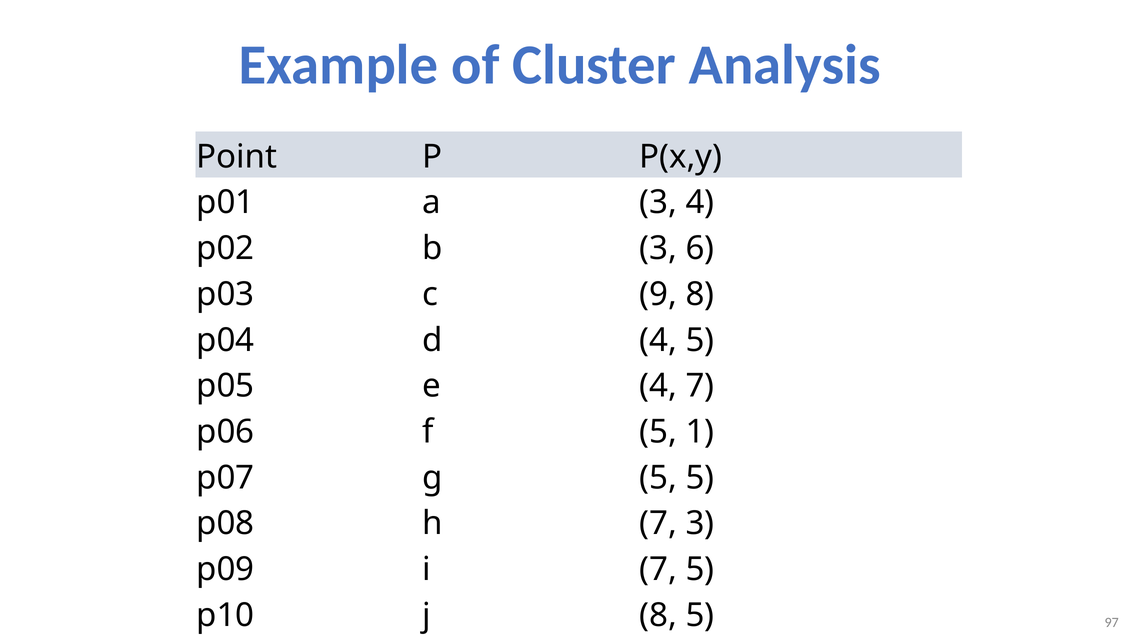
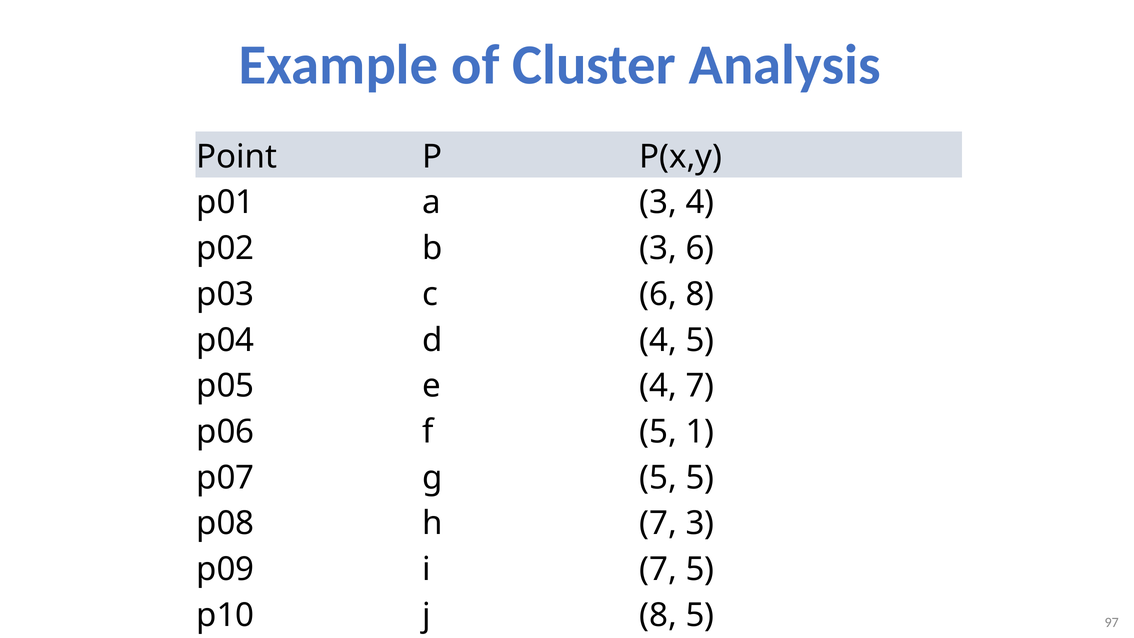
c 9: 9 -> 6
